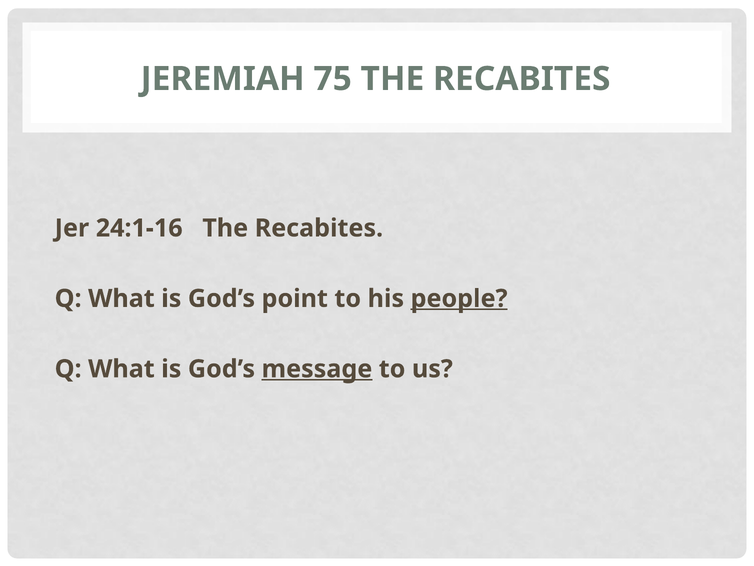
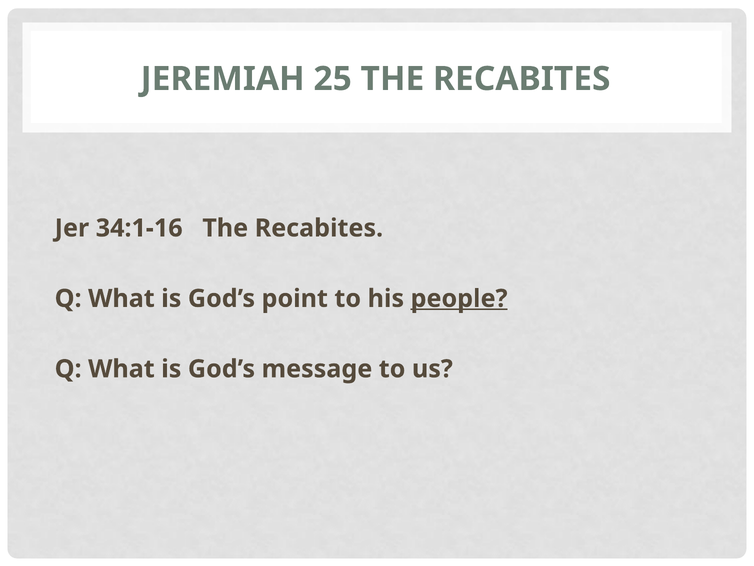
75: 75 -> 25
24:1-16: 24:1-16 -> 34:1-16
message underline: present -> none
